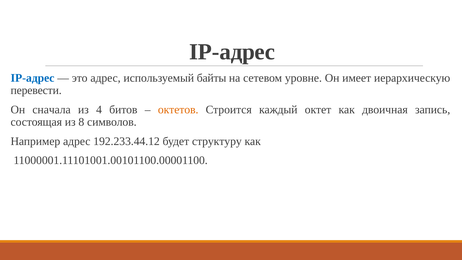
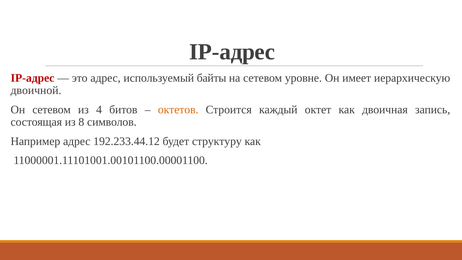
IP-адрес at (33, 78) colour: blue -> red
перевести: перевести -> двоичной
Он сначала: сначала -> сетевом
